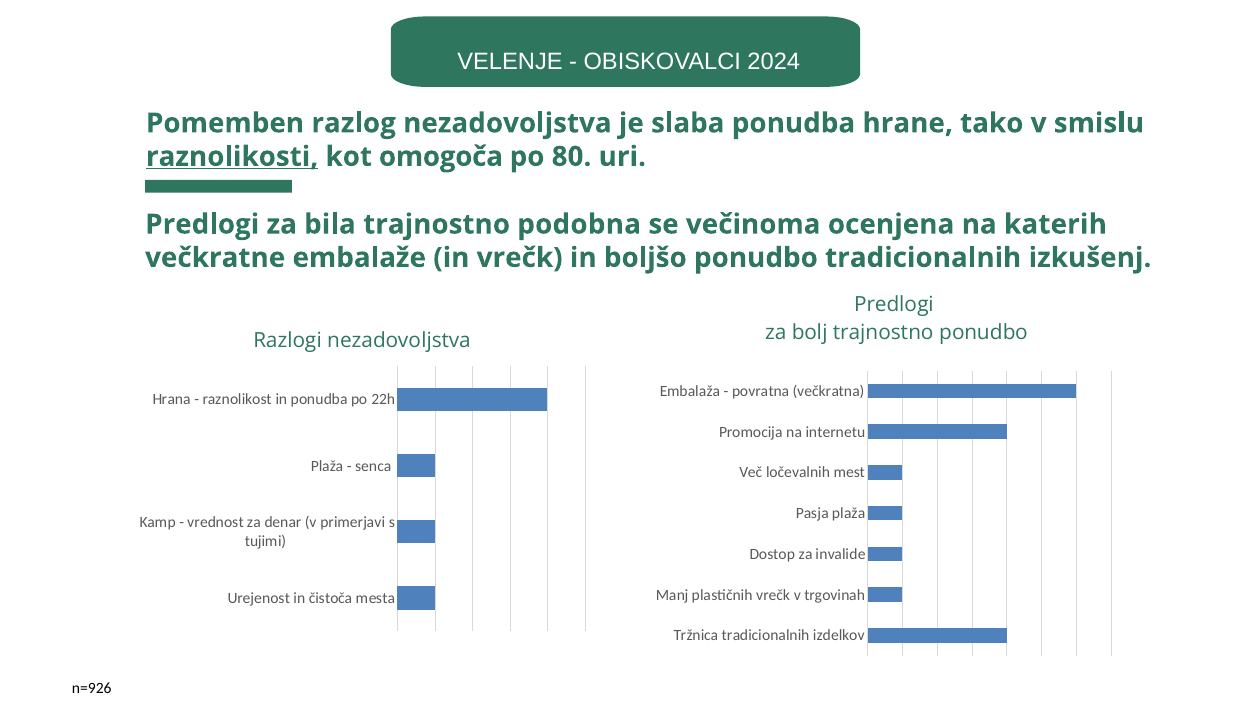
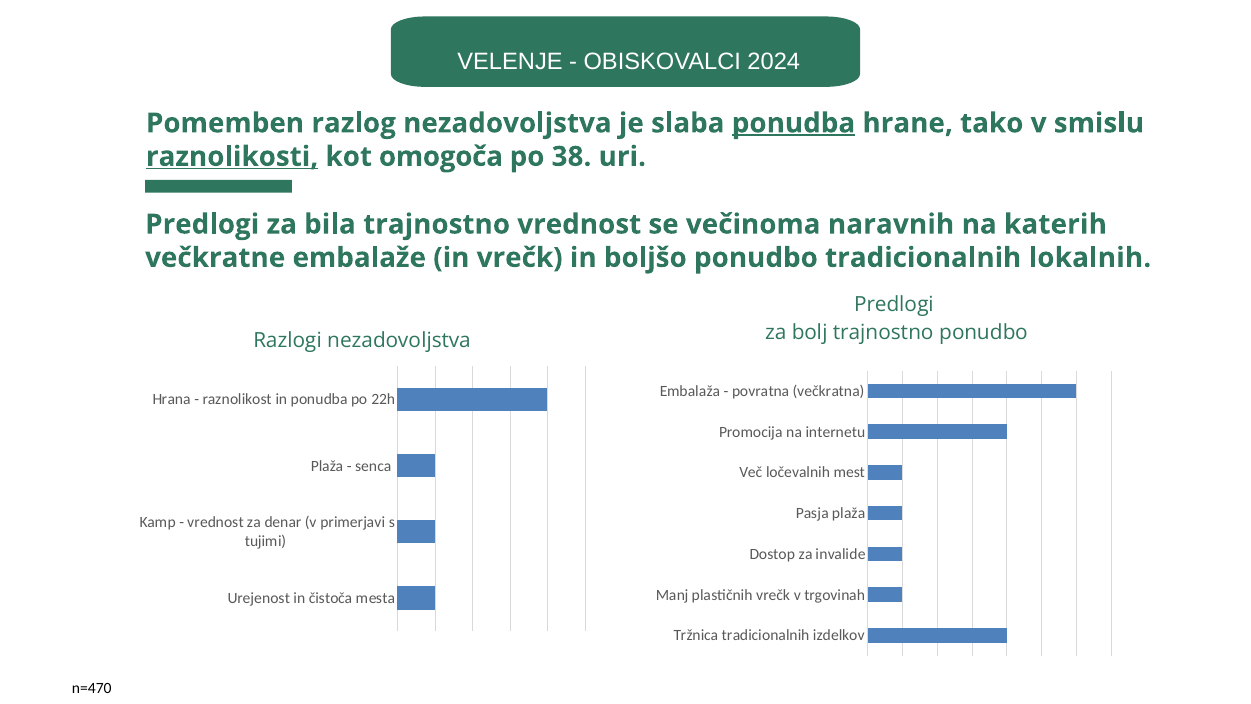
ponudba at (793, 123) underline: none -> present
80: 80 -> 38
trajnostno podobna: podobna -> vrednost
ocenjena: ocenjena -> naravnih
izkušenj: izkušenj -> lokalnih
n=926: n=926 -> n=470
